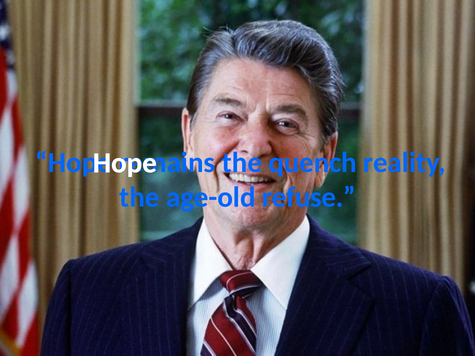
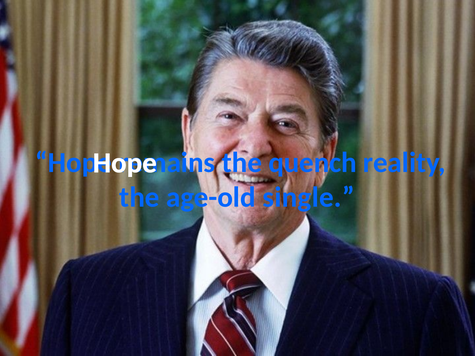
refuse: refuse -> single
